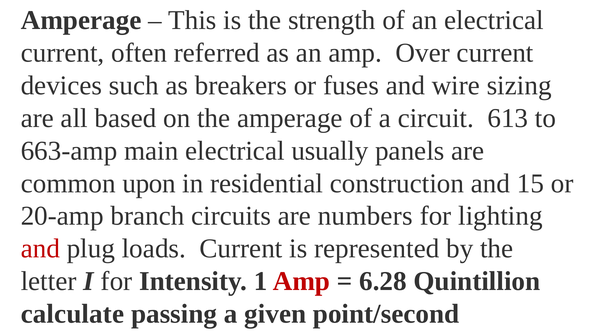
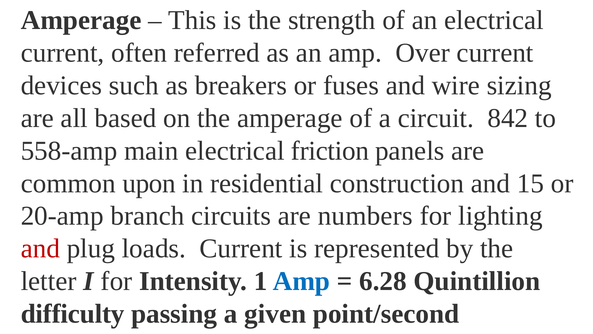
613: 613 -> 842
663-amp: 663-amp -> 558-amp
usually: usually -> friction
Amp at (301, 281) colour: red -> blue
calculate: calculate -> difficulty
